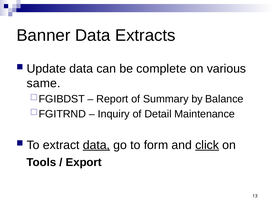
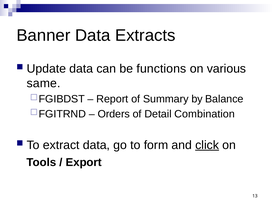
complete: complete -> functions
Inquiry: Inquiry -> Orders
Maintenance: Maintenance -> Combination
data at (96, 145) underline: present -> none
